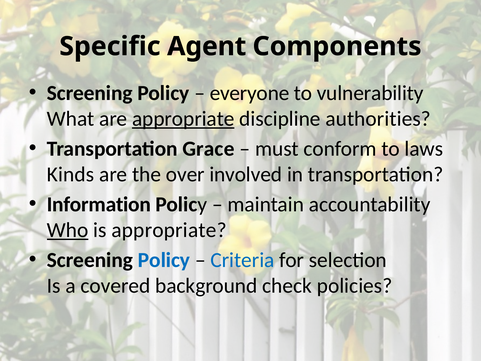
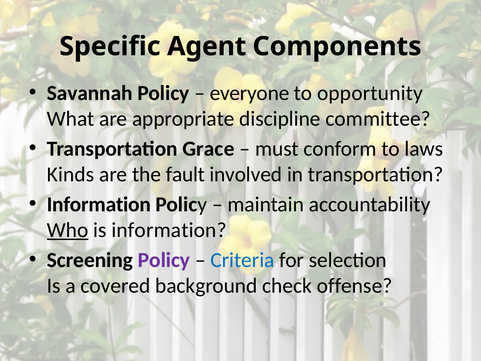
Screening at (90, 93): Screening -> Savannah
vulnerability: vulnerability -> opportunity
appropriate at (183, 119) underline: present -> none
authorities: authorities -> committee
over: over -> fault
is appropriate: appropriate -> information
Policy at (164, 260) colour: blue -> purple
policies: policies -> offense
